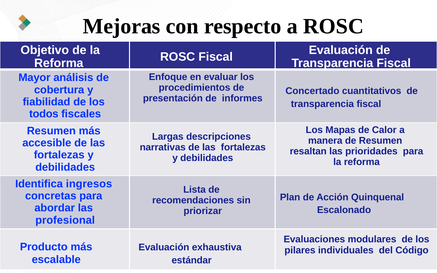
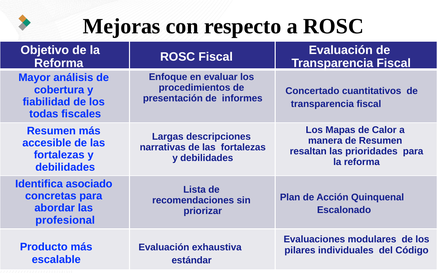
todos: todos -> todas
ingresos: ingresos -> asociado
